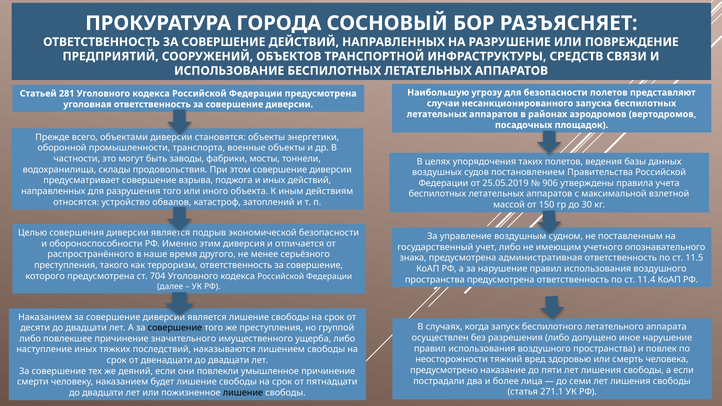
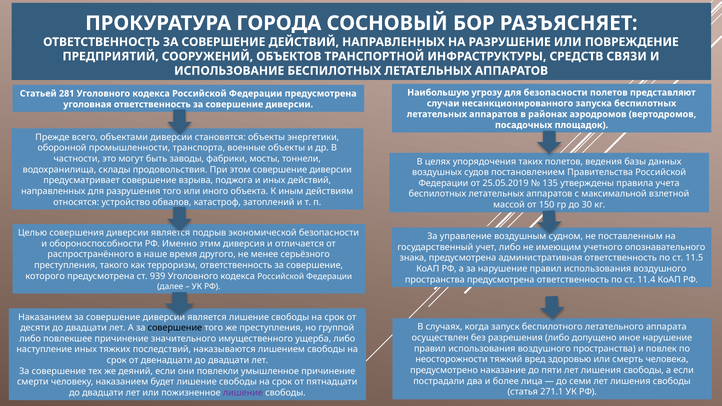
906: 906 -> 135
704: 704 -> 939
лишение at (243, 393) colour: black -> purple
